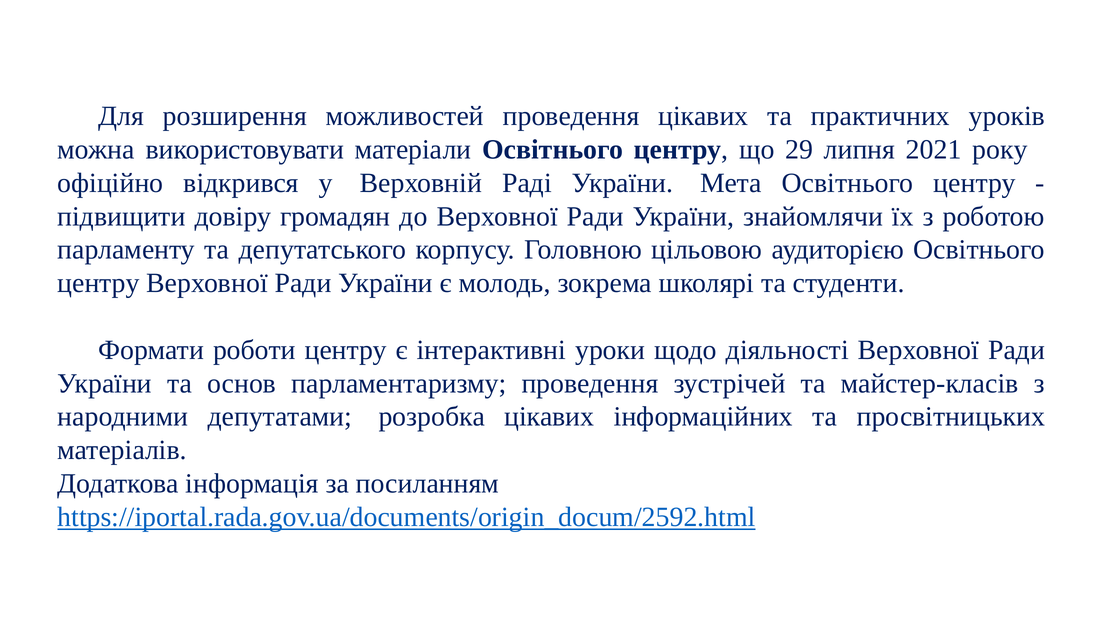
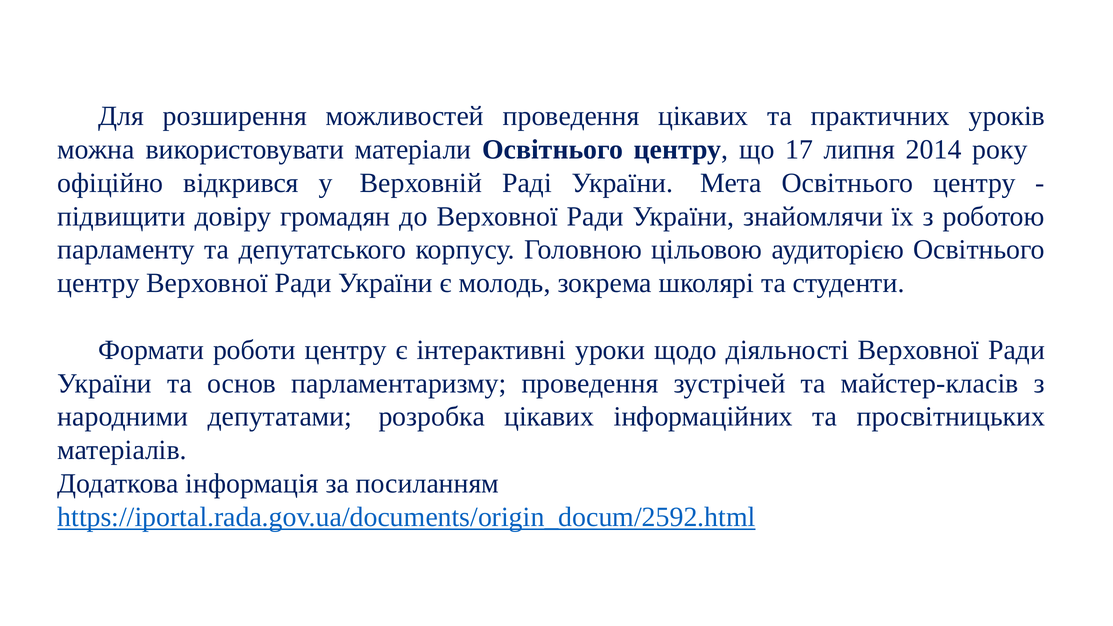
29: 29 -> 17
2021: 2021 -> 2014
